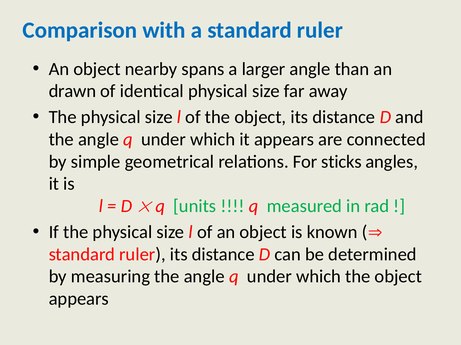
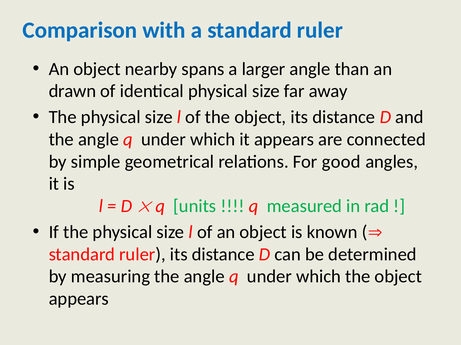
sticks: sticks -> good
